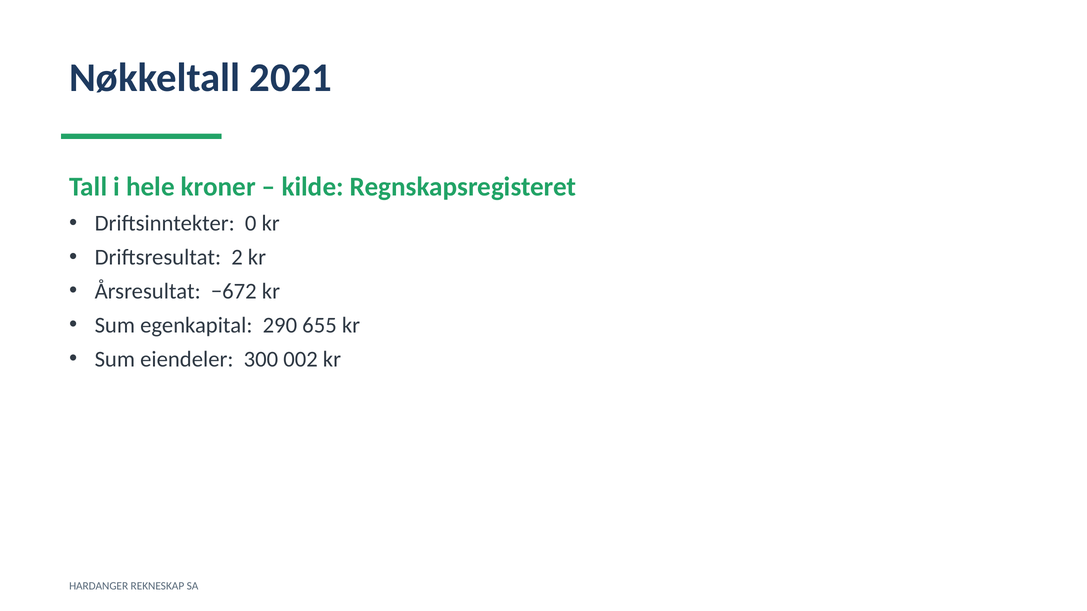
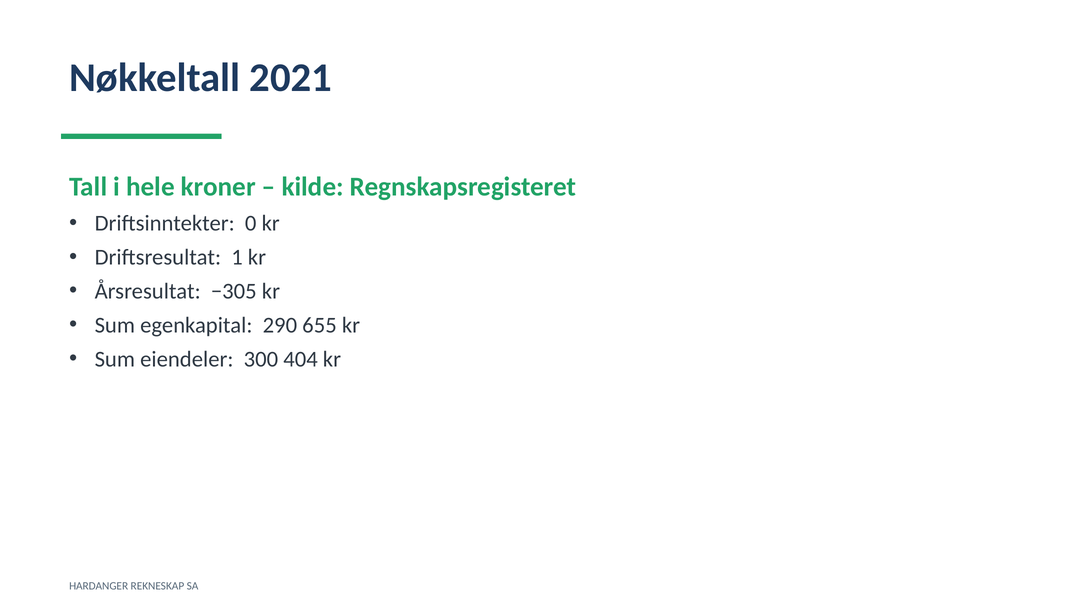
2: 2 -> 1
−672: −672 -> −305
002: 002 -> 404
